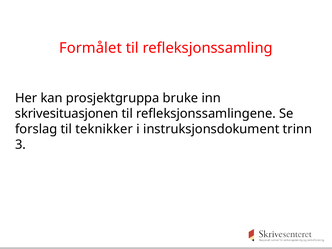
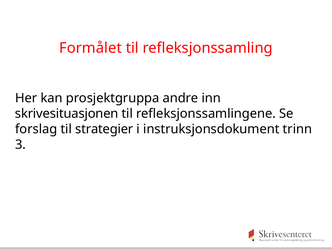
bruke: bruke -> andre
teknikker: teknikker -> strategier
